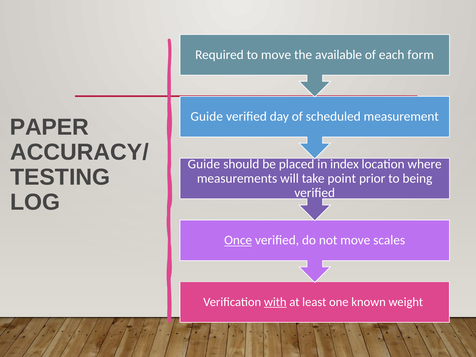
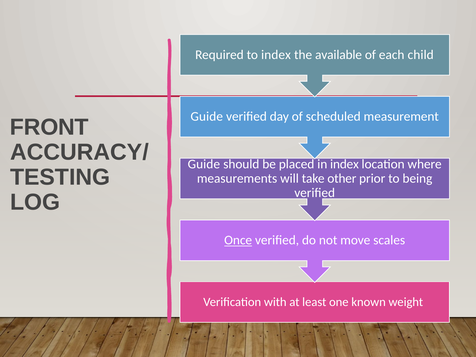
to move: move -> index
form: form -> child
PAPER: PAPER -> FRONT
point: point -> other
with underline: present -> none
